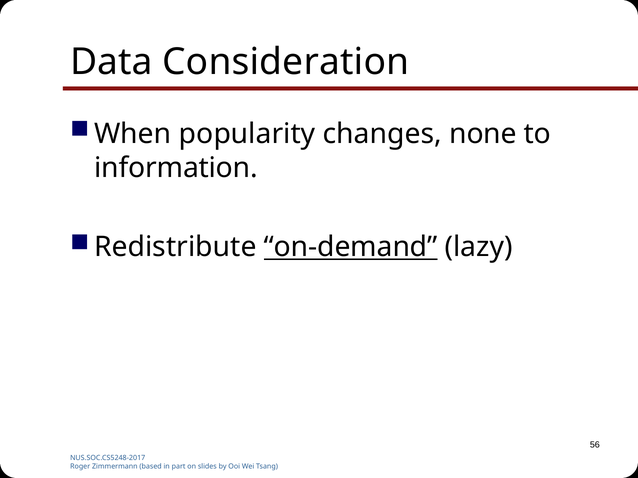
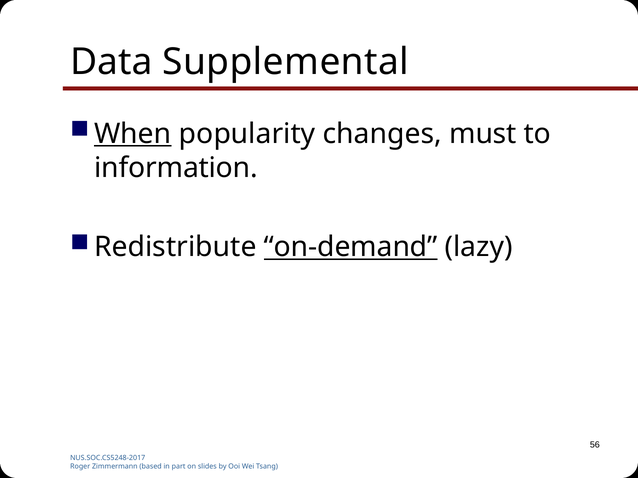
Consideration: Consideration -> Supplemental
When underline: none -> present
none: none -> must
